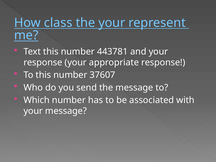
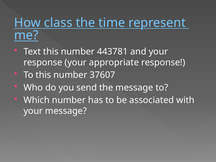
the your: your -> time
